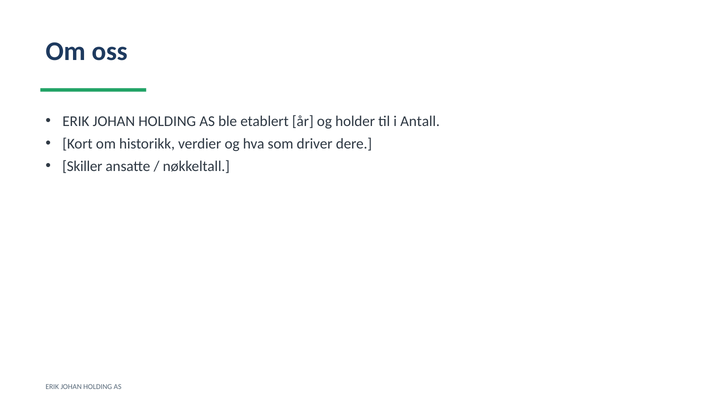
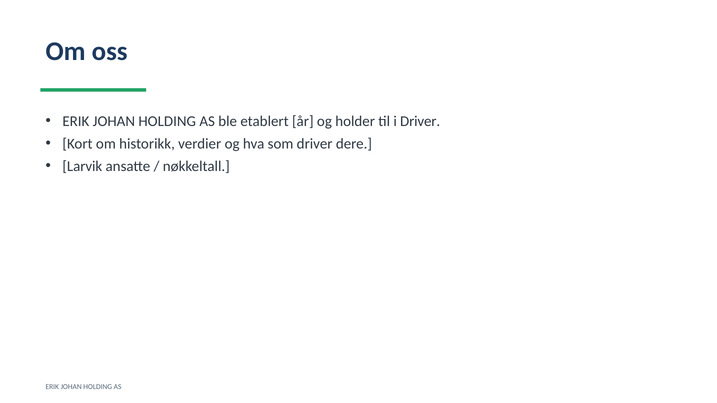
i Antall: Antall -> Driver
Skiller: Skiller -> Larvik
